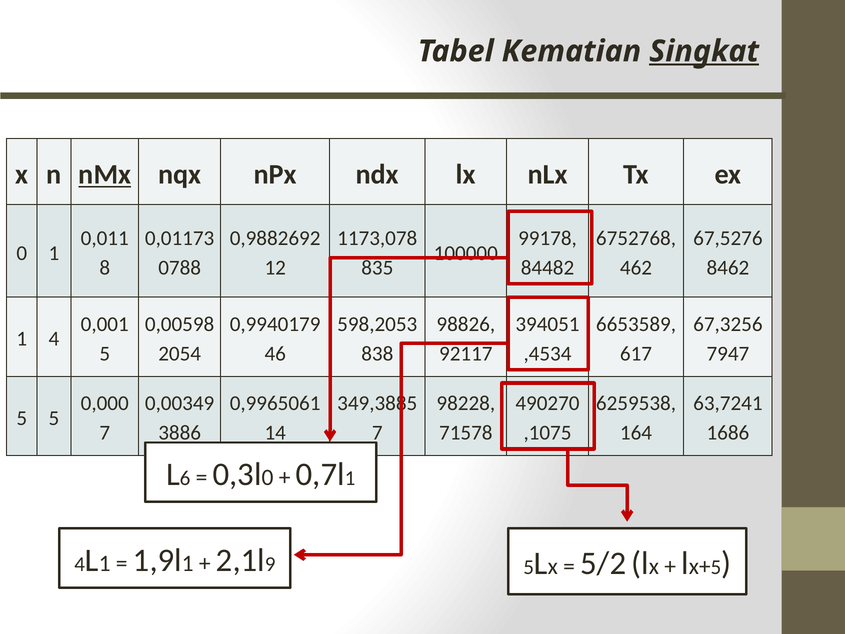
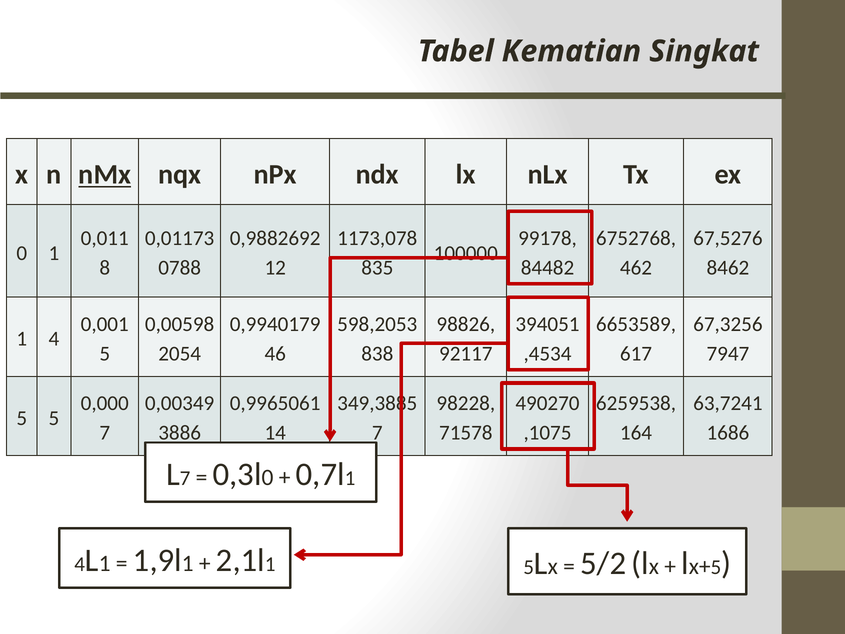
Singkat underline: present -> none
6 at (185, 478): 6 -> 7
9 at (270, 564): 9 -> 1
